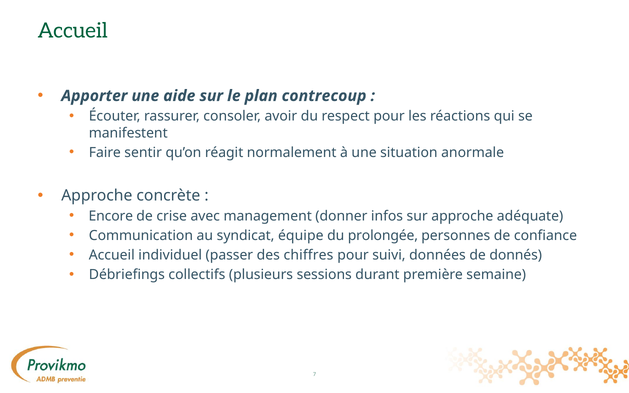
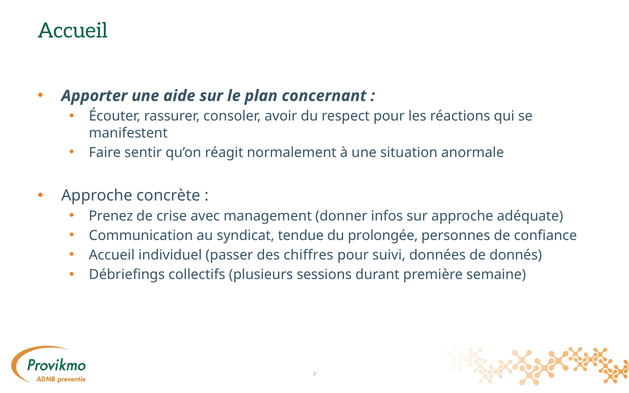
contrecoup: contrecoup -> concernant
Encore: Encore -> Prenez
équipe: équipe -> tendue
